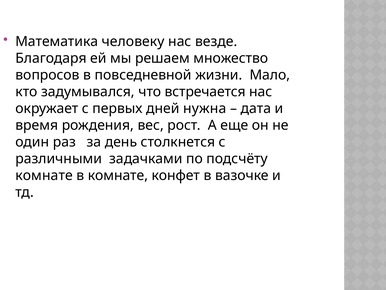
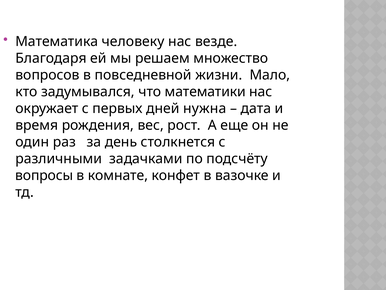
встречается: встречается -> математики
комнате at (44, 175): комнате -> вопросы
